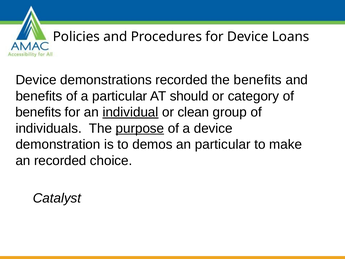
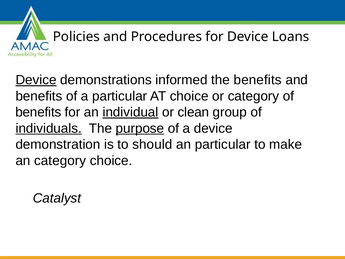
Device at (36, 80) underline: none -> present
demonstrations recorded: recorded -> informed
AT should: should -> choice
individuals underline: none -> present
demos: demos -> should
an recorded: recorded -> category
